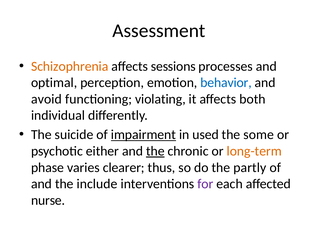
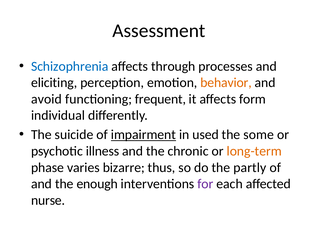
Schizophrenia colour: orange -> blue
sessions: sessions -> through
optimal: optimal -> eliciting
behavior colour: blue -> orange
violating: violating -> frequent
both: both -> form
either: either -> illness
the at (155, 151) underline: present -> none
clearer: clearer -> bizarre
include: include -> enough
